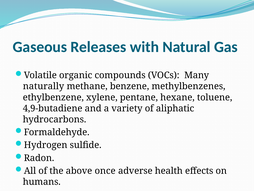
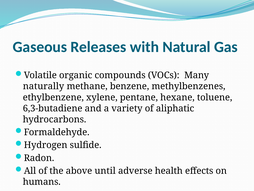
4,9-butadiene: 4,9-butadiene -> 6,3-butadiene
once: once -> until
